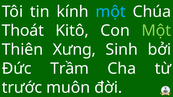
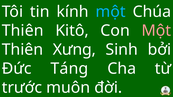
Thoát at (23, 31): Thoát -> Thiên
Một at (156, 31) colour: light green -> pink
Trầm: Trầm -> Táng
